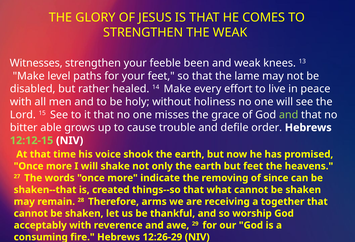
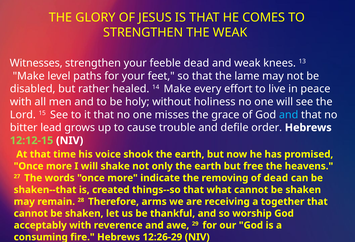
feeble been: been -> dead
and at (289, 115) colour: light green -> light blue
able: able -> lead
but feet: feet -> free
of since: since -> dead
